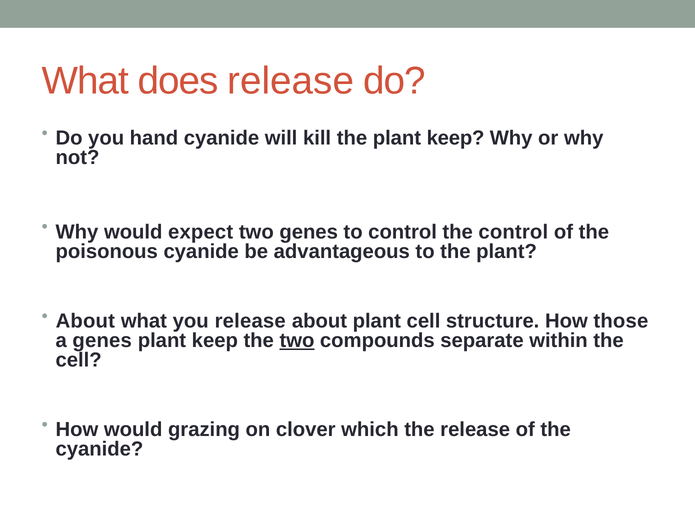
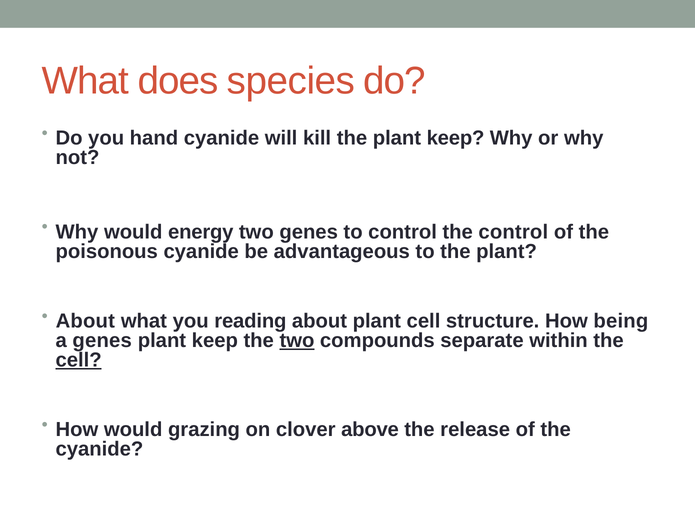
does release: release -> species
expect: expect -> energy
you release: release -> reading
those: those -> being
cell at (79, 359) underline: none -> present
which: which -> above
